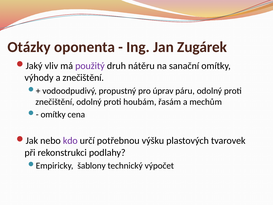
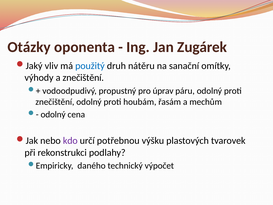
použitý colour: purple -> blue
omítky at (53, 114): omítky -> odolný
šablony: šablony -> daného
